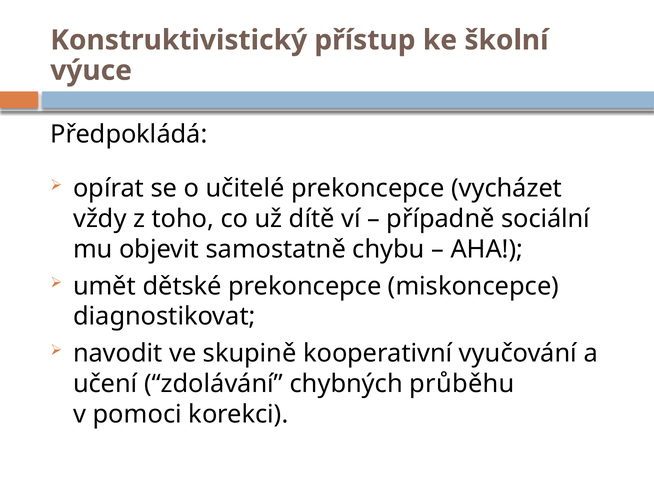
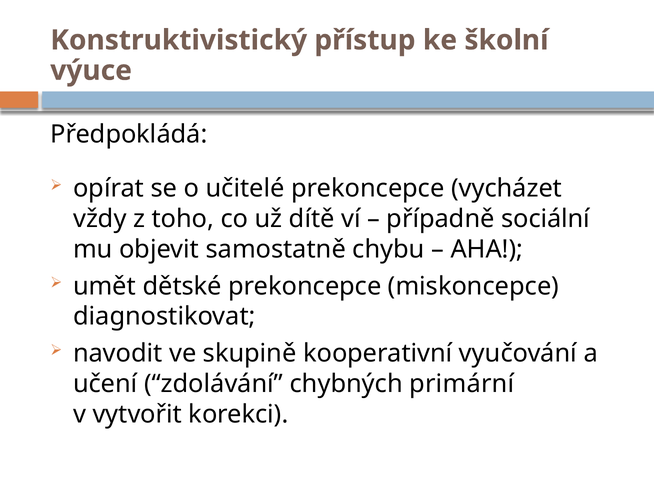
průběhu: průběhu -> primární
pomoci: pomoci -> vytvořit
